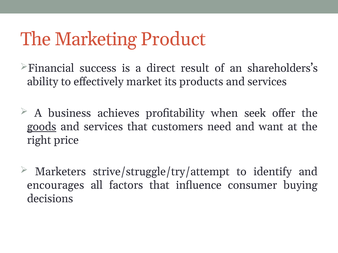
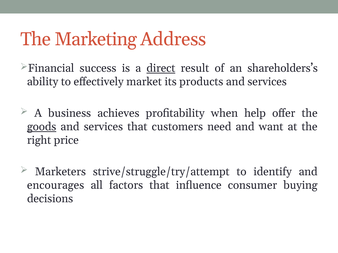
Product: Product -> Address
direct underline: none -> present
seek: seek -> help
